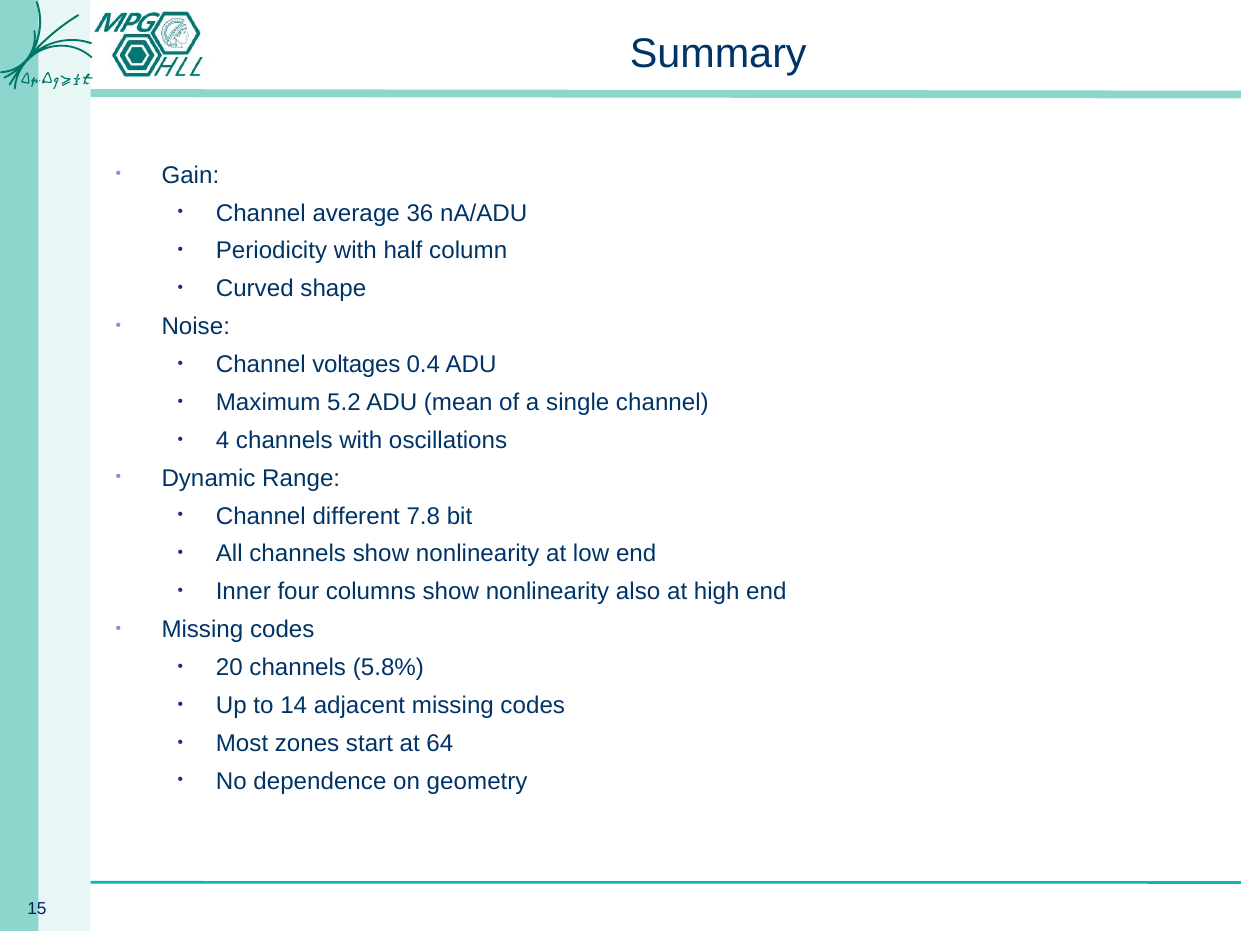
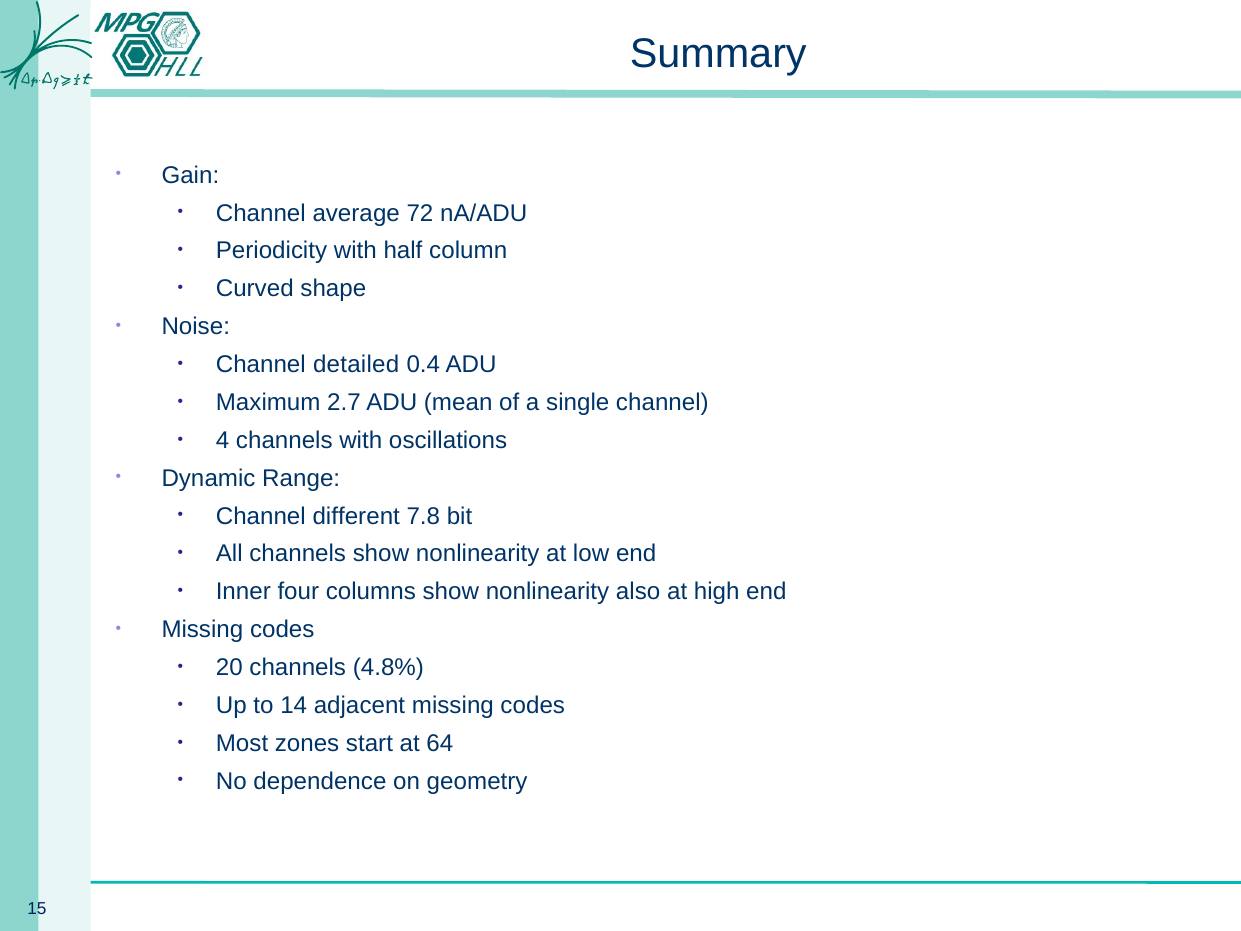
36: 36 -> 72
voltages: voltages -> detailed
5.2: 5.2 -> 2.7
5.8%: 5.8% -> 4.8%
